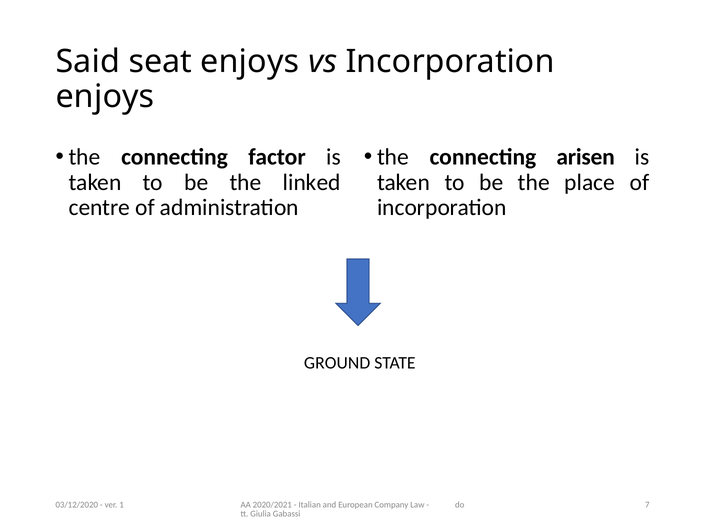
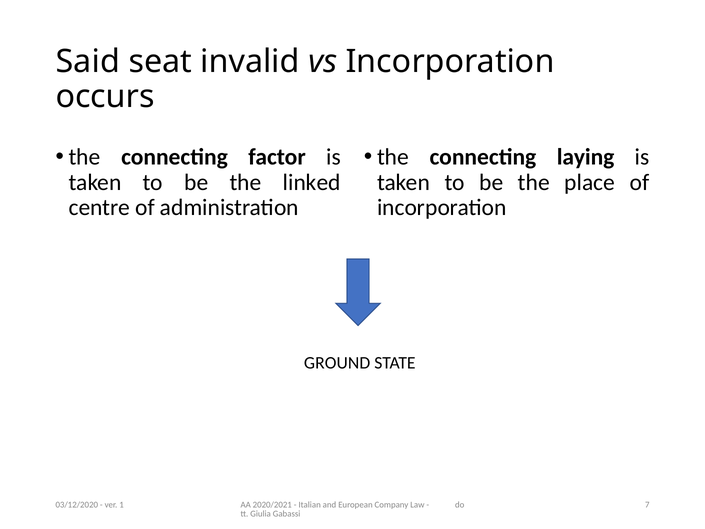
seat enjoys: enjoys -> invalid
enjoys at (105, 96): enjoys -> occurs
arisen: arisen -> laying
